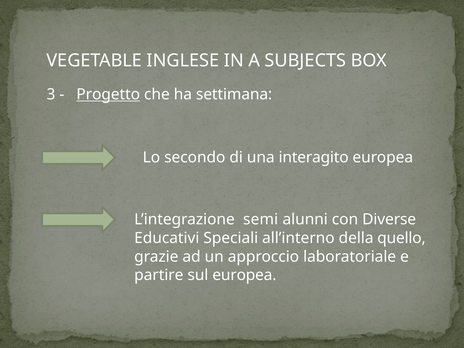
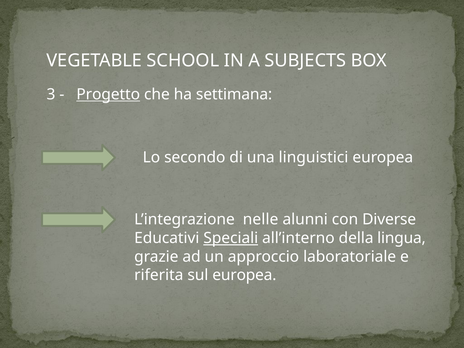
INGLESE: INGLESE -> SCHOOL
interagito: interagito -> linguistici
semi: semi -> nelle
Speciali underline: none -> present
quello: quello -> lingua
partire: partire -> riferita
